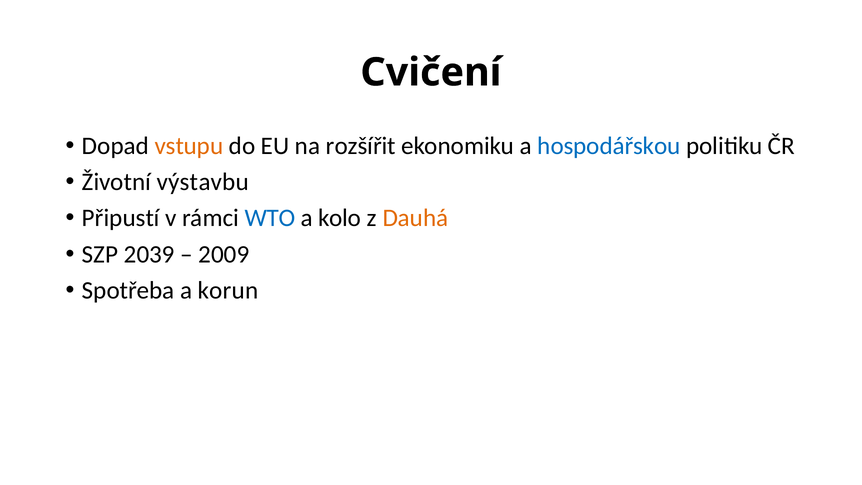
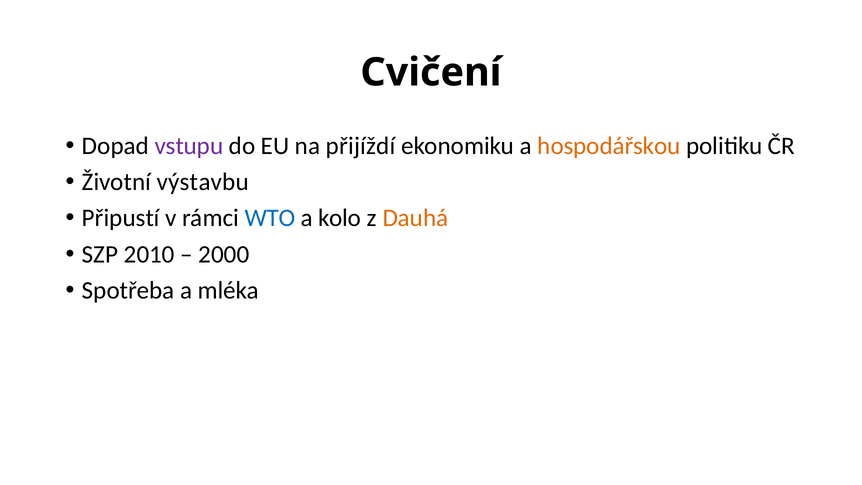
vstupu colour: orange -> purple
rozšířit: rozšířit -> přijíždí
hospodářskou colour: blue -> orange
2039: 2039 -> 2010
2009: 2009 -> 2000
korun: korun -> mléka
